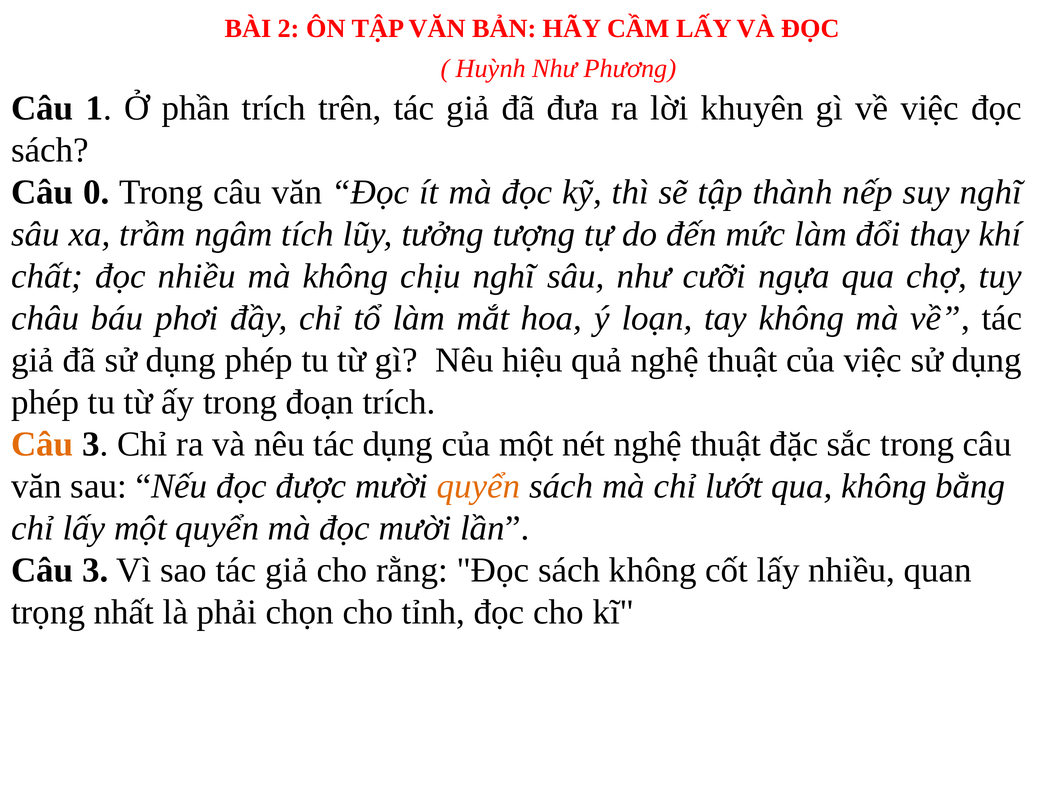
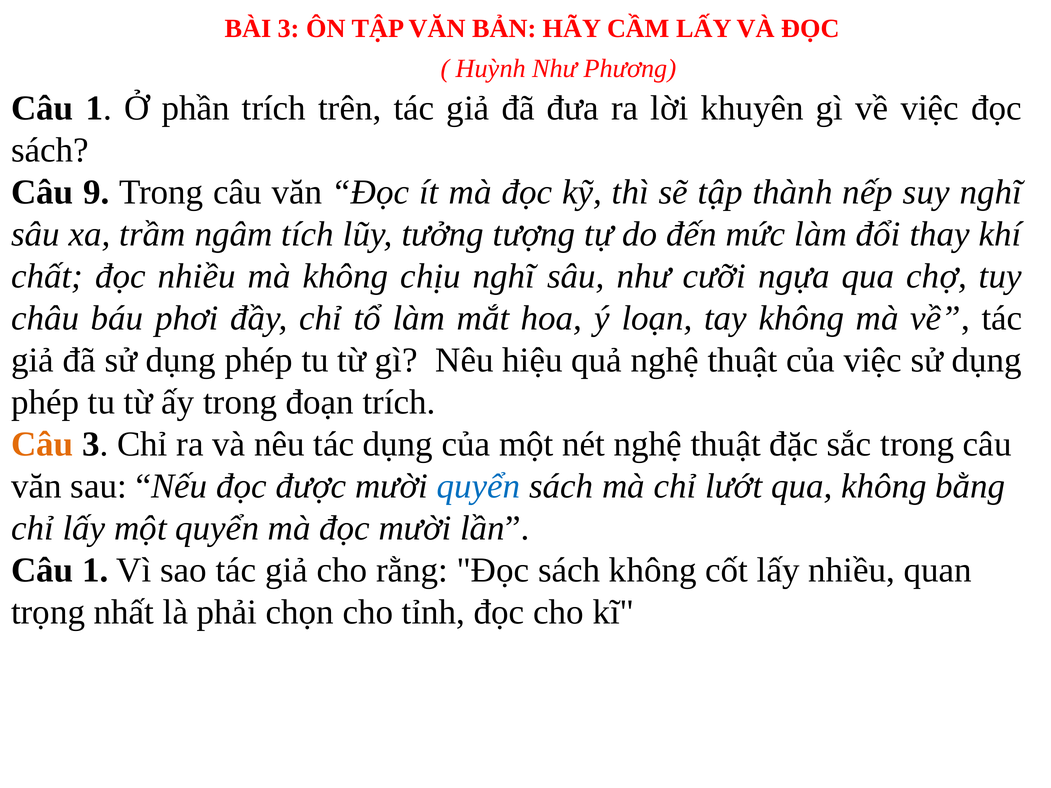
BÀI 2: 2 -> 3
0: 0 -> 9
quyển at (479, 486) colour: orange -> blue
3 at (95, 570): 3 -> 1
